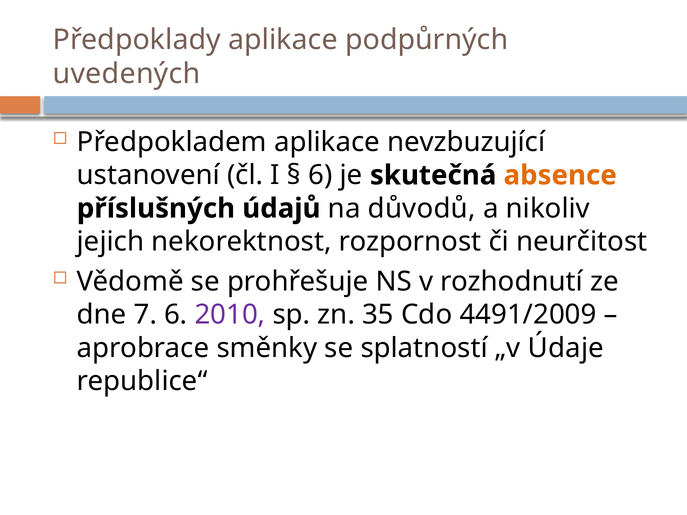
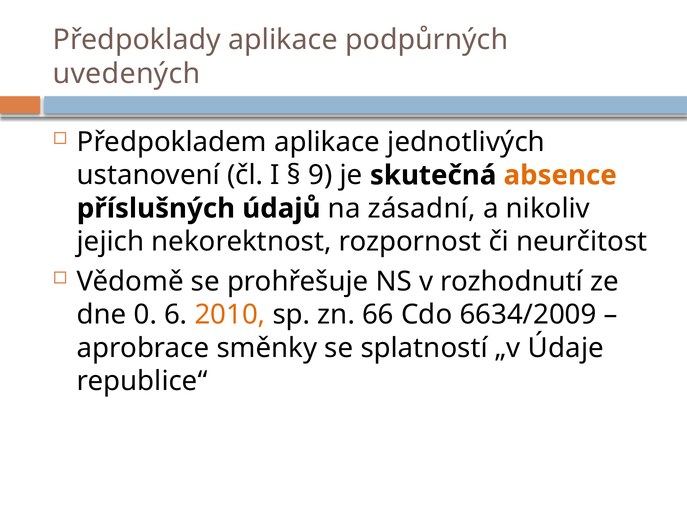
nevzbuzující: nevzbuzující -> jednotlivých
6 at (320, 175): 6 -> 9
důvodů: důvodů -> zásadní
7: 7 -> 0
2010 colour: purple -> orange
35: 35 -> 66
4491/2009: 4491/2009 -> 6634/2009
